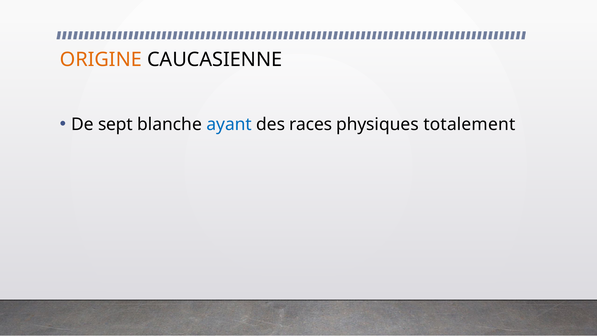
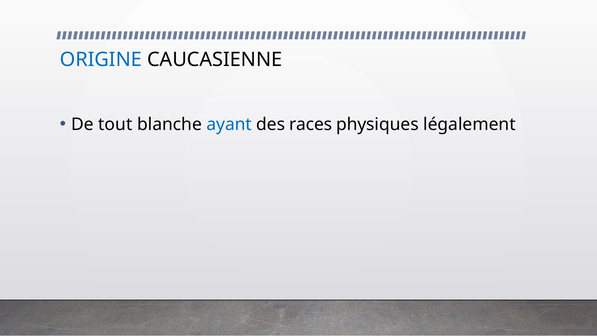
ORIGINE colour: orange -> blue
sept: sept -> tout
totalement: totalement -> légalement
